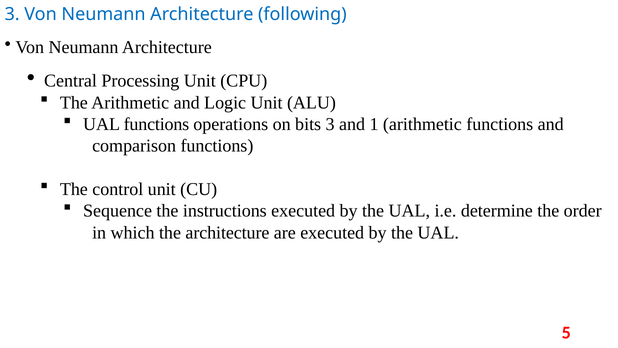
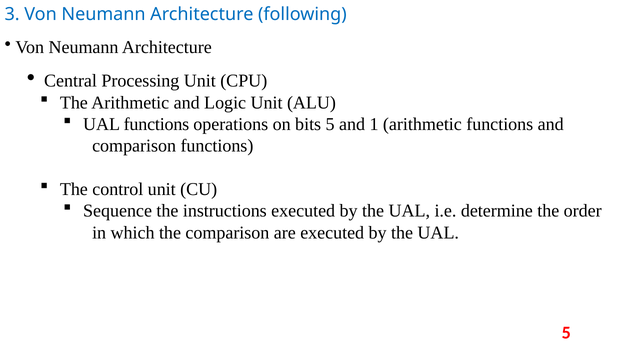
bits 3: 3 -> 5
the architecture: architecture -> comparison
